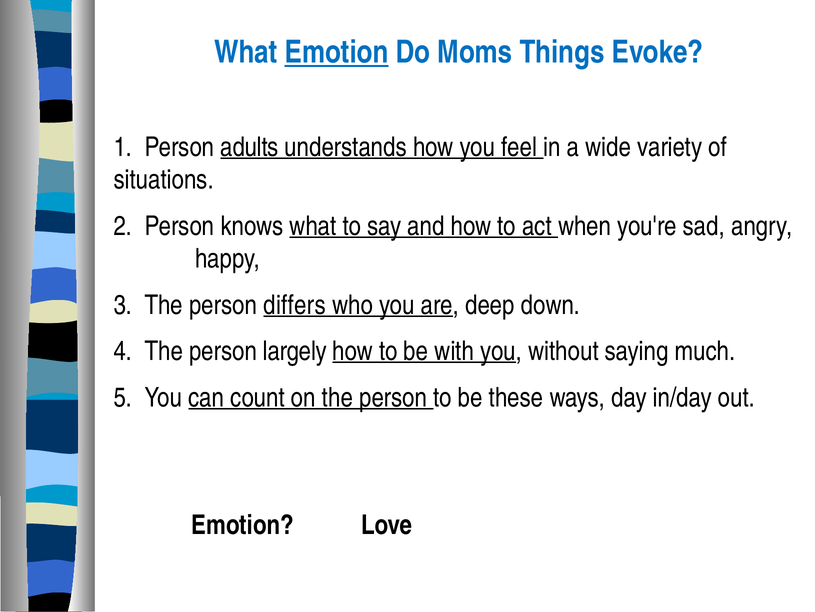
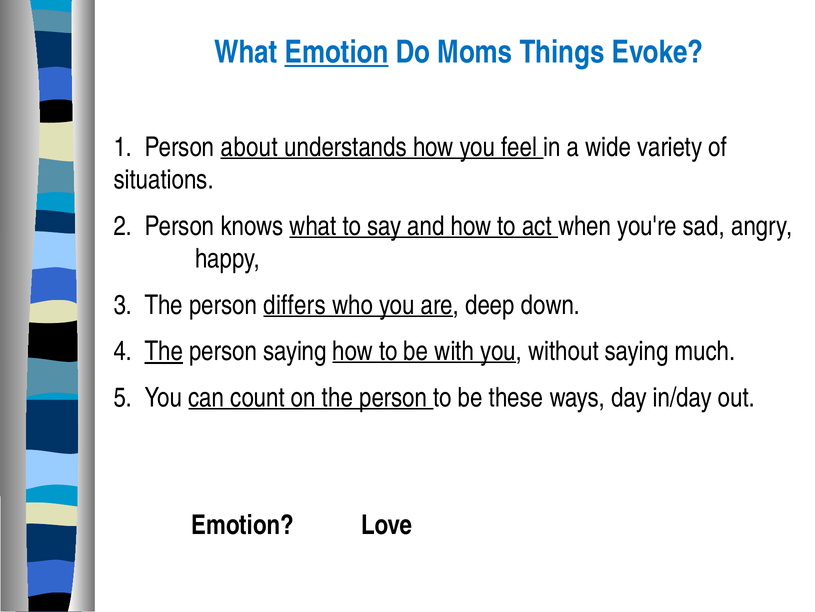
adults: adults -> about
The at (164, 351) underline: none -> present
person largely: largely -> saying
